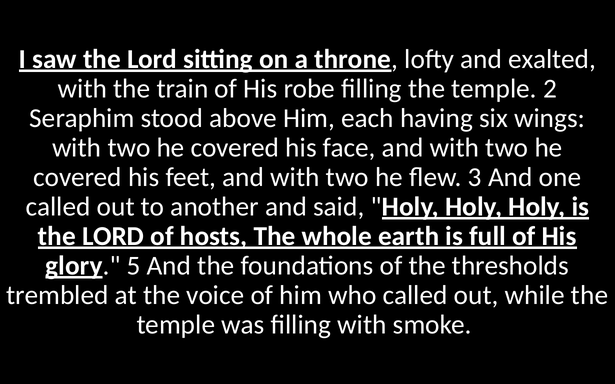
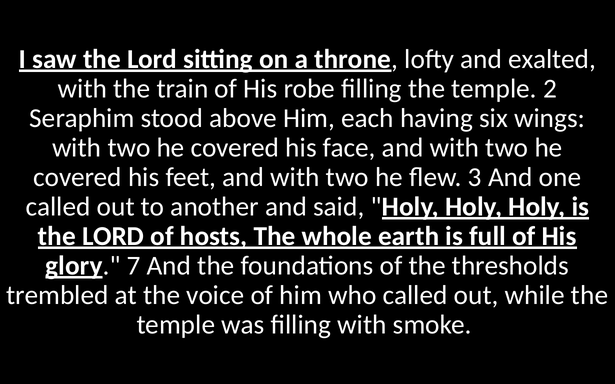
5: 5 -> 7
